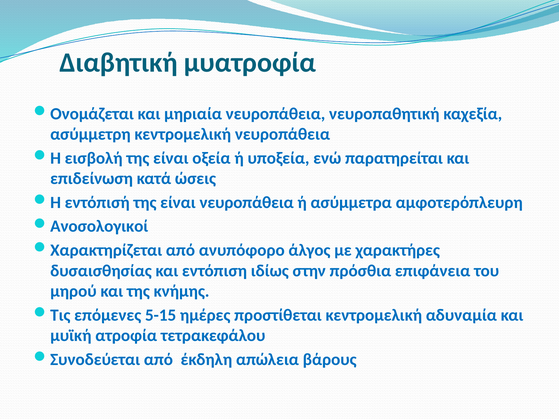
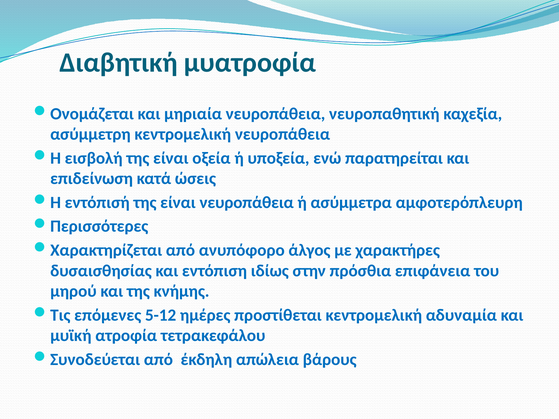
Ανοσολογικοί: Ανοσολογικοί -> Περισσότερες
5-15: 5-15 -> 5-12
